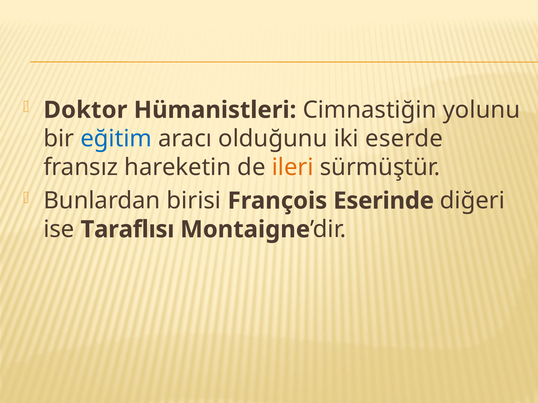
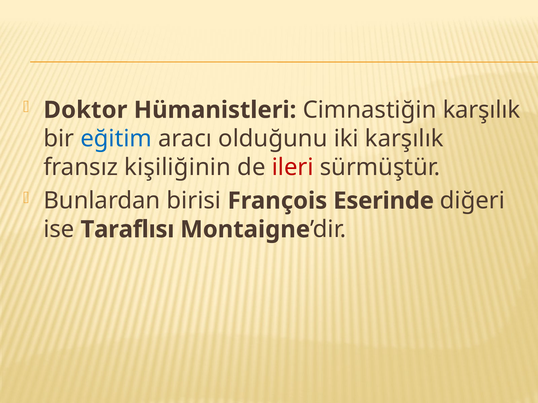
Cimnastiğin yolunu: yolunu -> karşılık
iki eserde: eserde -> karşılık
hareketin: hareketin -> kişiliğinin
ileri colour: orange -> red
